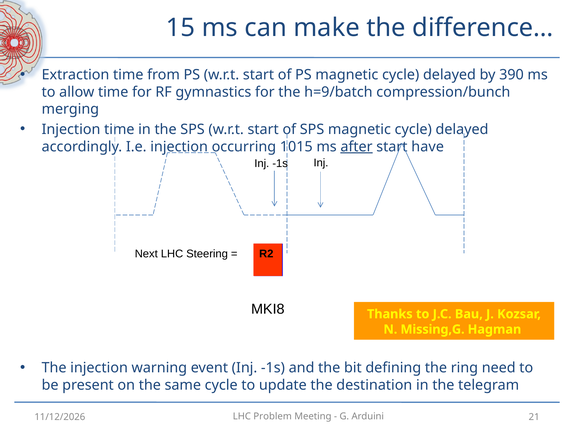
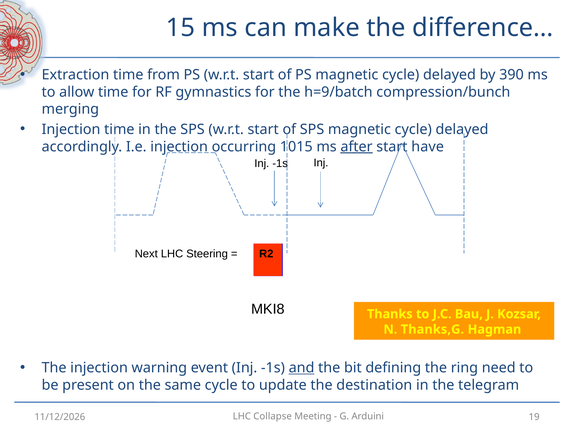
Missing,G: Missing,G -> Thanks,G
and underline: none -> present
Problem: Problem -> Collapse
21: 21 -> 19
